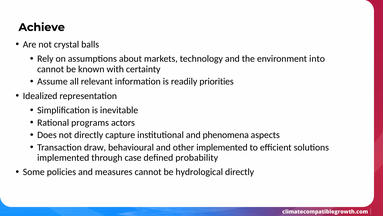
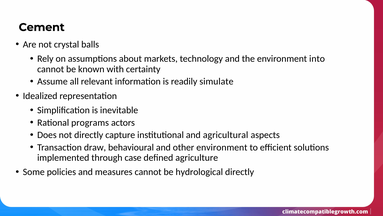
Achieve: Achieve -> Cement
priorities: priorities -> simulate
phenomena: phenomena -> agricultural
other implemented: implemented -> environment
probability: probability -> agriculture
